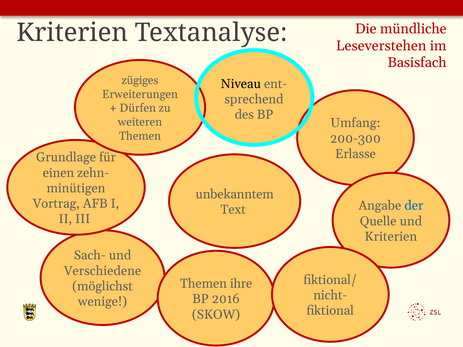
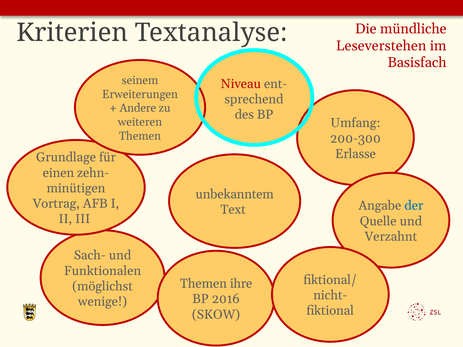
zügiges: zügiges -> seinem
Niveau colour: black -> red
Dürfen: Dürfen -> Andere
Kriterien at (391, 237): Kriterien -> Verzahnt
Verschiedene: Verschiedene -> Funktionalen
